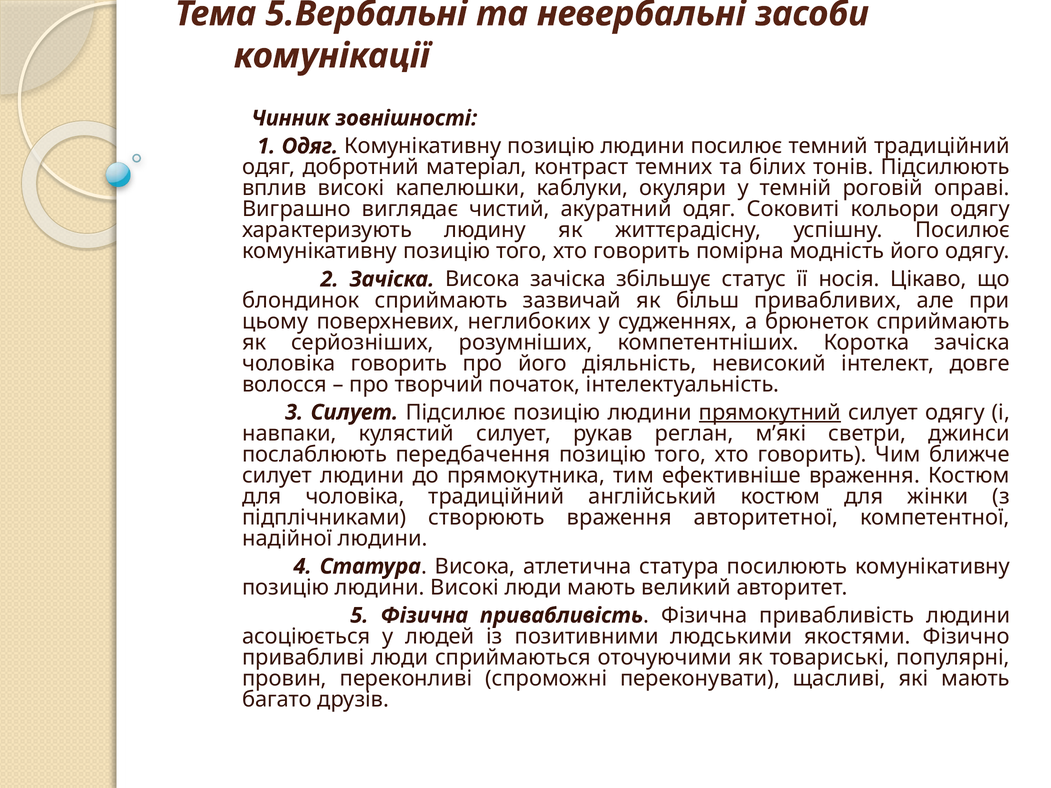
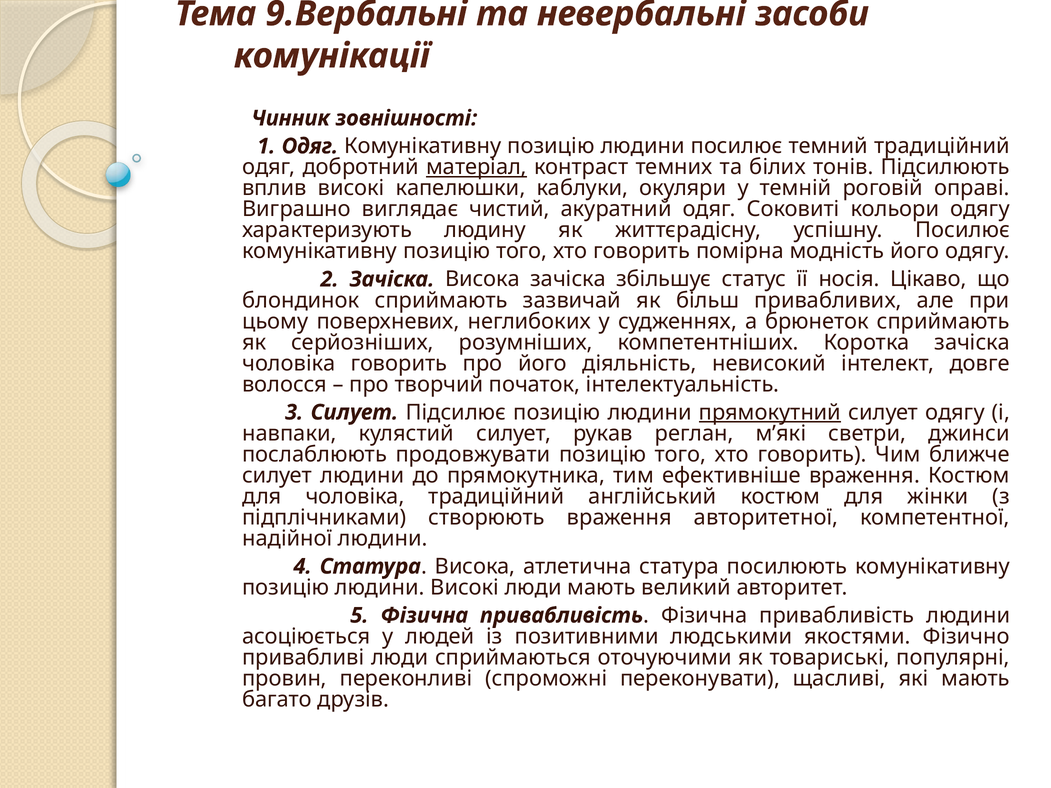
5.Вербальні: 5.Вербальні -> 9.Вербальні
матеріал underline: none -> present
передбачення: передбачення -> продовжувати
